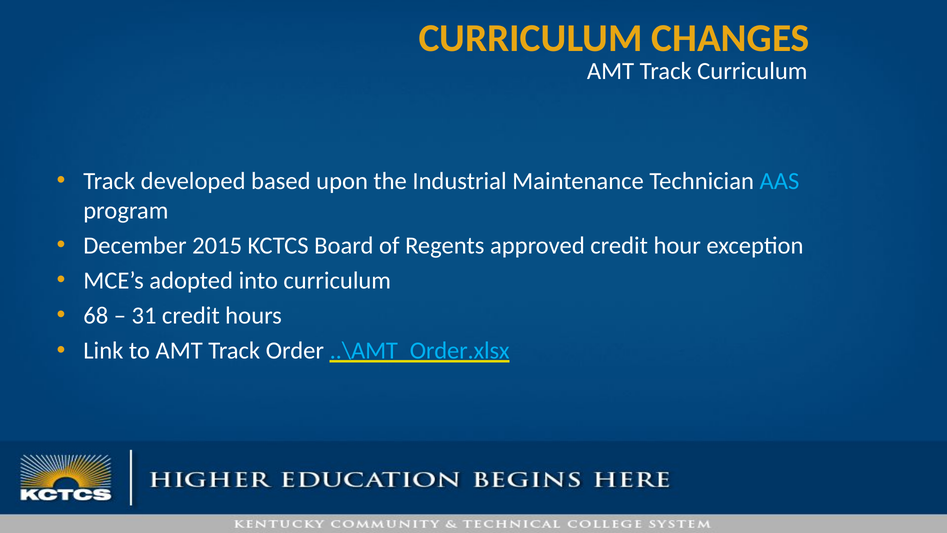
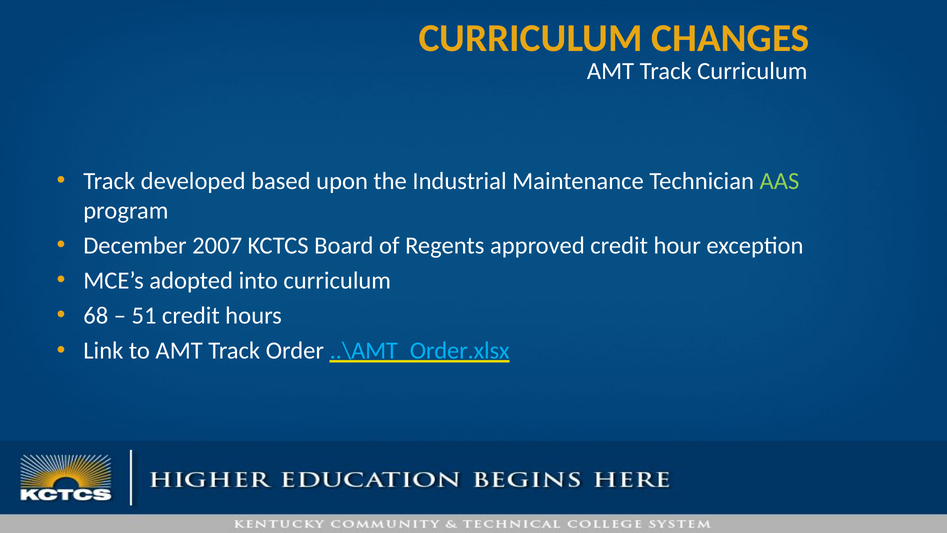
AAS colour: light blue -> light green
2015: 2015 -> 2007
31: 31 -> 51
